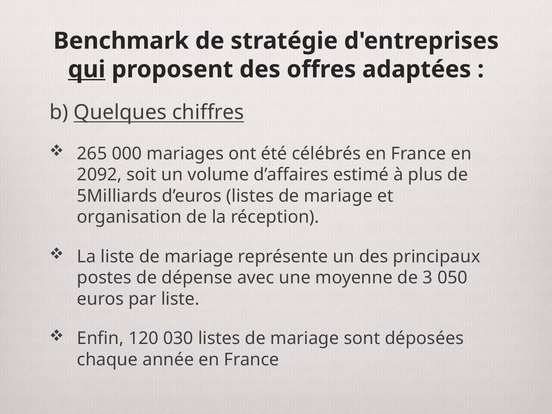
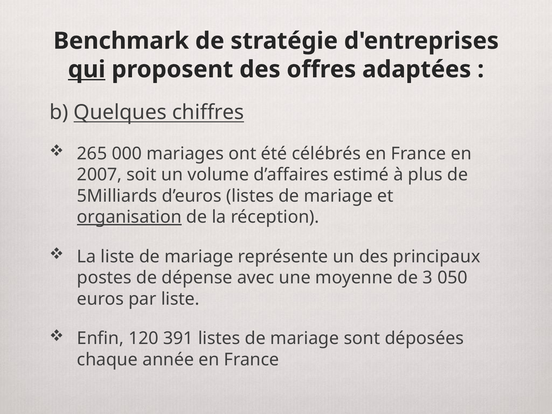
2092: 2092 -> 2007
organisation underline: none -> present
030: 030 -> 391
